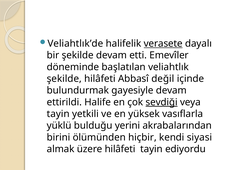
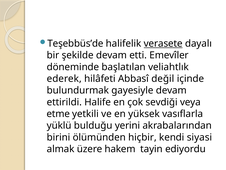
Veliahtlık’de: Veliahtlık’de -> Teşebbüs’de
şekilde at (64, 78): şekilde -> ederek
sevdiği underline: present -> none
tayin at (58, 114): tayin -> etme
üzere hilâfeti: hilâfeti -> hakem
